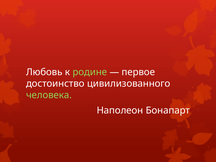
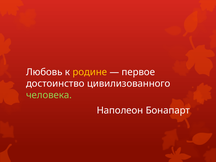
родине colour: light green -> yellow
